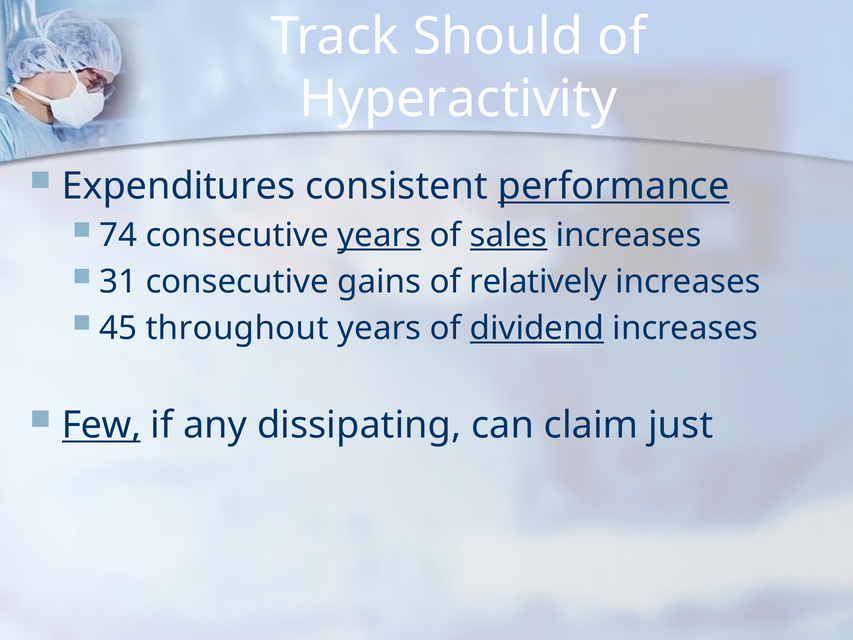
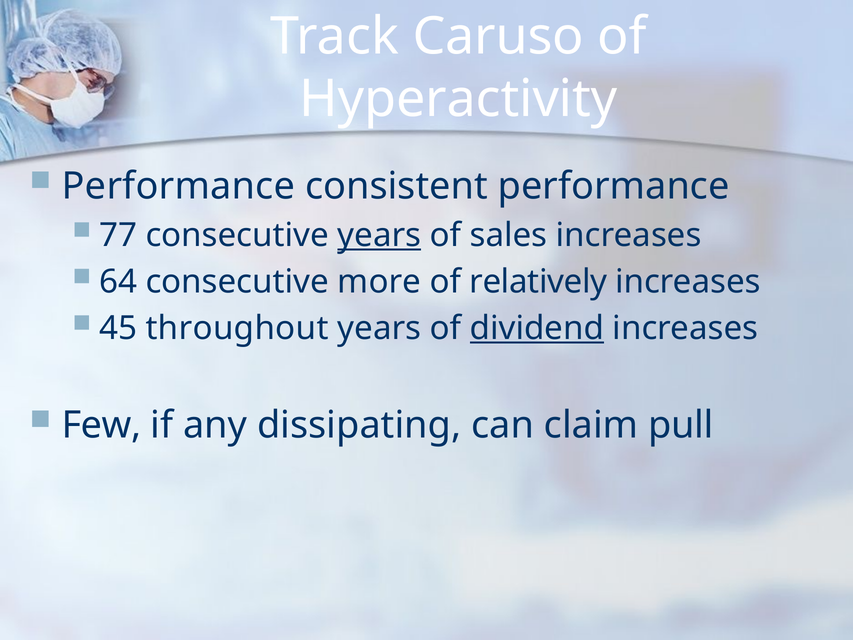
Should: Should -> Caruso
Expenditures at (179, 186): Expenditures -> Performance
performance at (614, 186) underline: present -> none
74: 74 -> 77
sales underline: present -> none
31: 31 -> 64
gains: gains -> more
Few underline: present -> none
just: just -> pull
